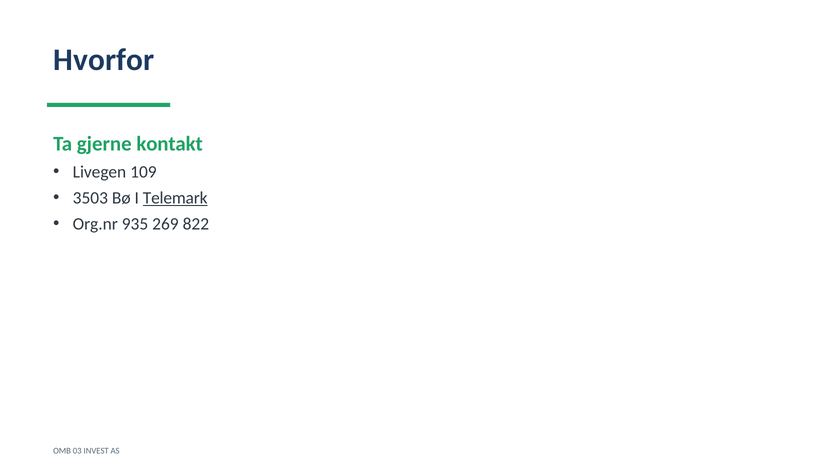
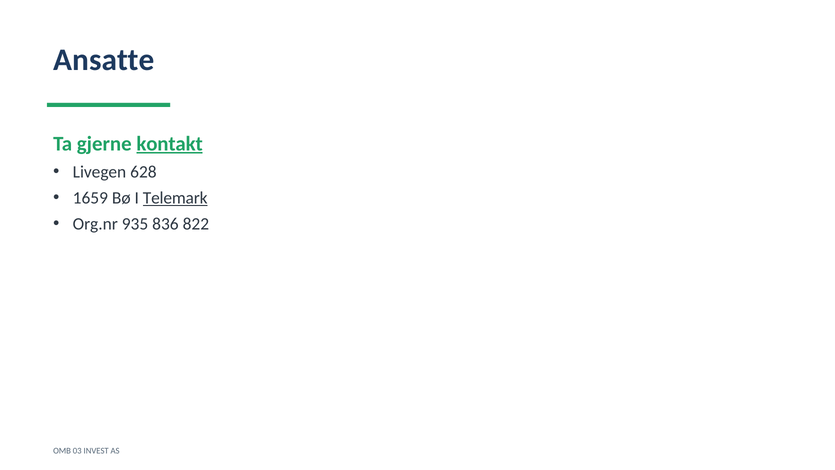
Hvorfor: Hvorfor -> Ansatte
kontakt underline: none -> present
109: 109 -> 628
3503: 3503 -> 1659
269: 269 -> 836
